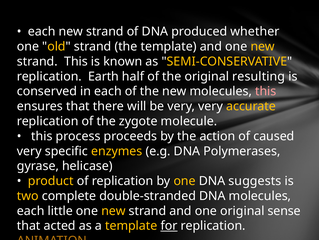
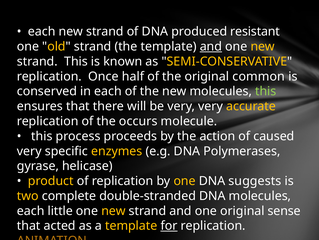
whether: whether -> resistant
and at (211, 46) underline: none -> present
Earth: Earth -> Once
resulting: resulting -> common
this at (266, 91) colour: pink -> light green
zygote: zygote -> occurs
